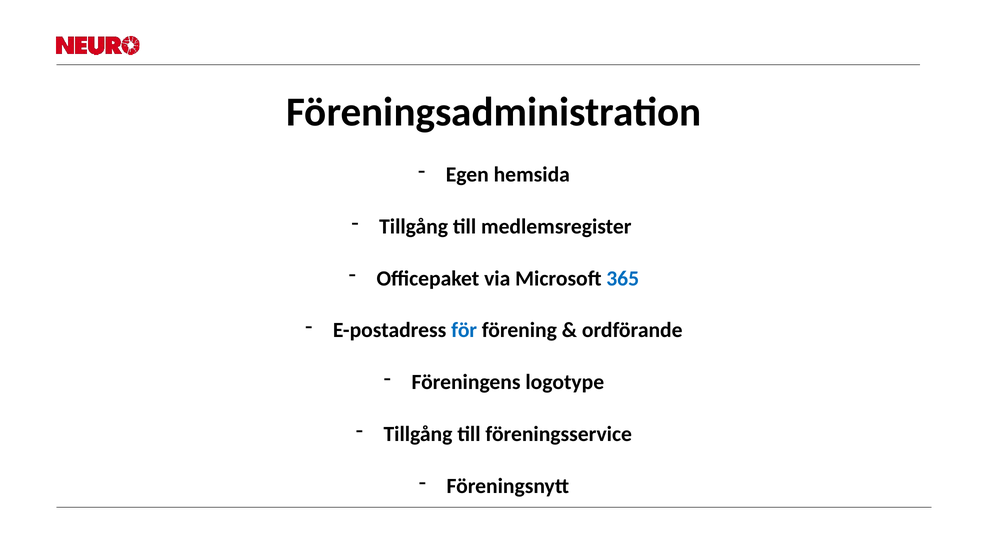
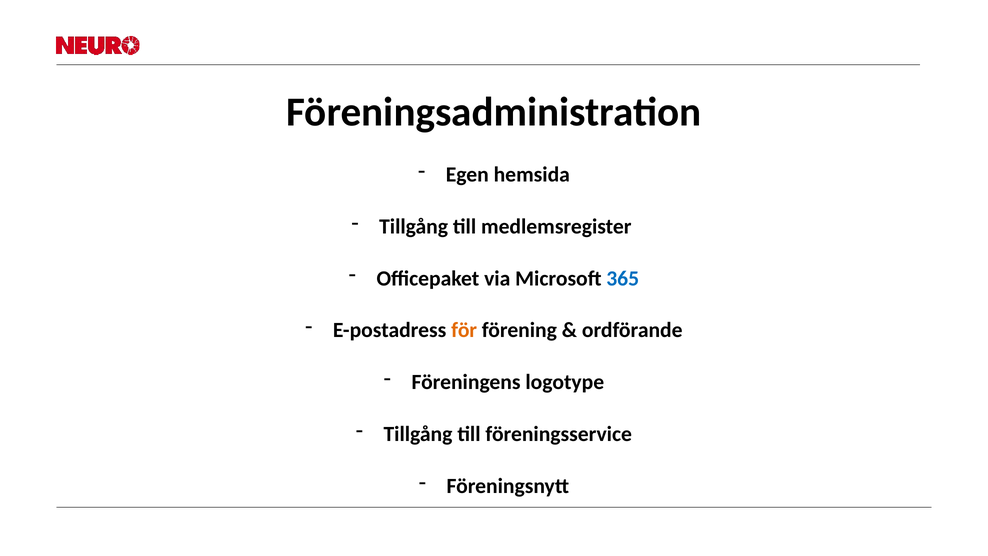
för colour: blue -> orange
